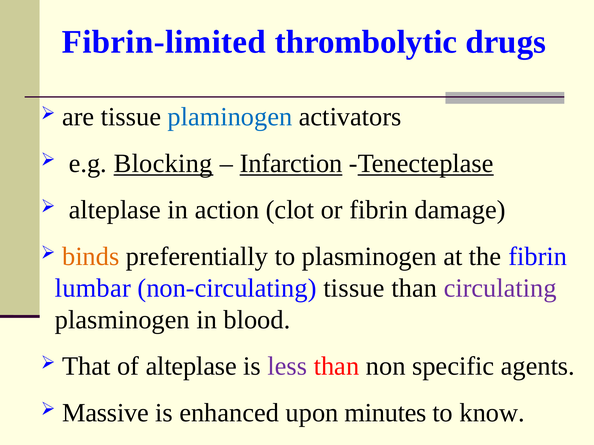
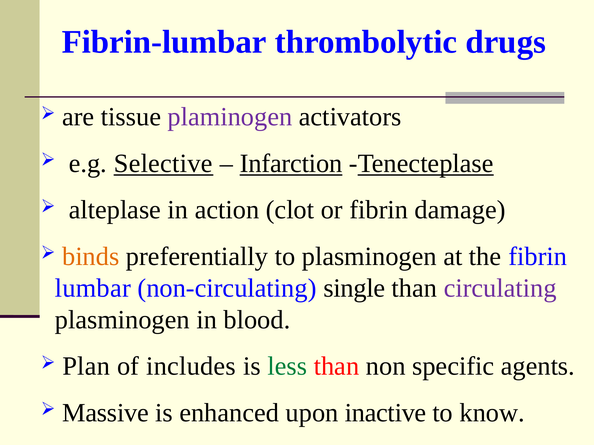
Fibrin-limited: Fibrin-limited -> Fibrin-lumbar
plaminogen colour: blue -> purple
Blocking: Blocking -> Selective
non-circulating tissue: tissue -> single
That: That -> Plan
of alteplase: alteplase -> includes
less colour: purple -> green
minutes: minutes -> inactive
